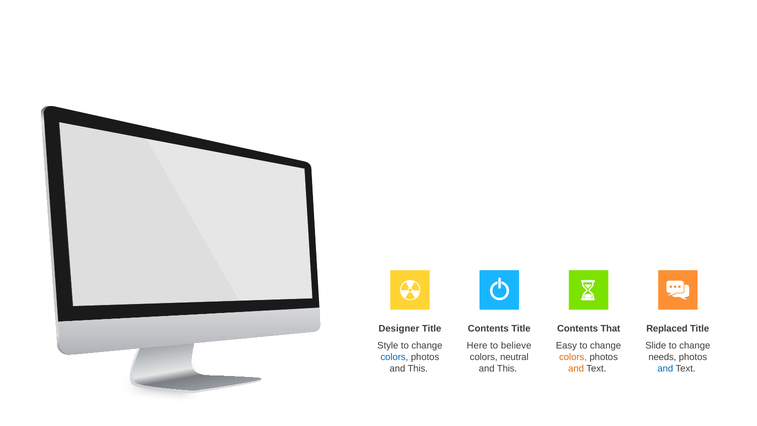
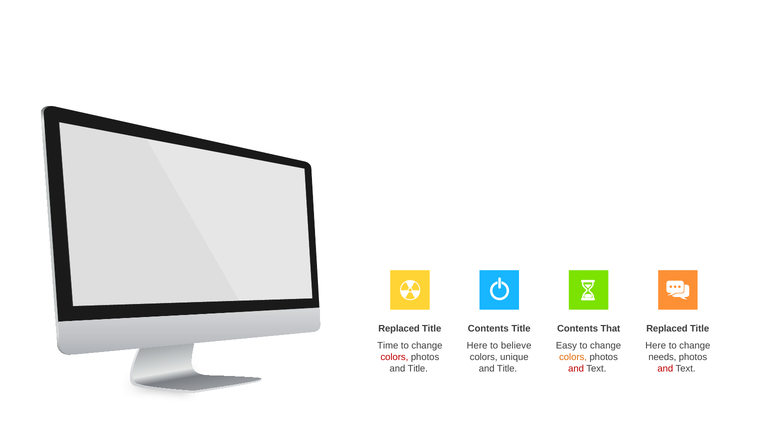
Designer at (399, 329): Designer -> Replaced
Style: Style -> Time
Slide at (656, 346): Slide -> Here
colors at (394, 357) colour: blue -> red
neutral: neutral -> unique
This at (418, 368): This -> Title
This at (507, 368): This -> Title
and at (576, 368) colour: orange -> red
and at (665, 368) colour: blue -> red
